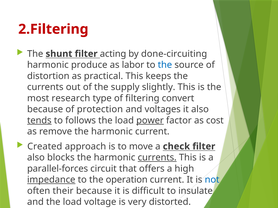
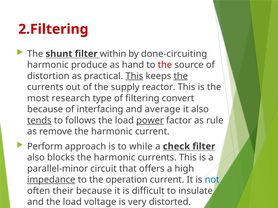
acting: acting -> within
labor: labor -> hand
the at (165, 65) colour: blue -> red
This at (134, 76) underline: none -> present
the at (181, 76) underline: none -> present
slightly: slightly -> reactor
protection: protection -> interfacing
voltages: voltages -> average
cost: cost -> rule
Created: Created -> Perform
move: move -> while
currents at (157, 158) underline: present -> none
parallel-forces: parallel-forces -> parallel-minor
